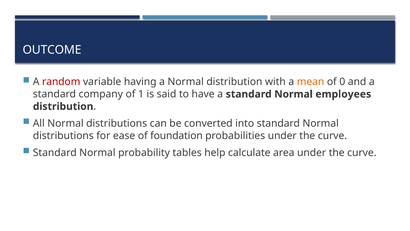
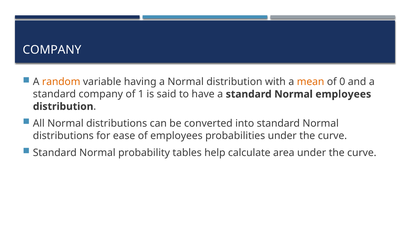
OUTCOME at (52, 50): OUTCOME -> COMPANY
random colour: red -> orange
of foundation: foundation -> employees
